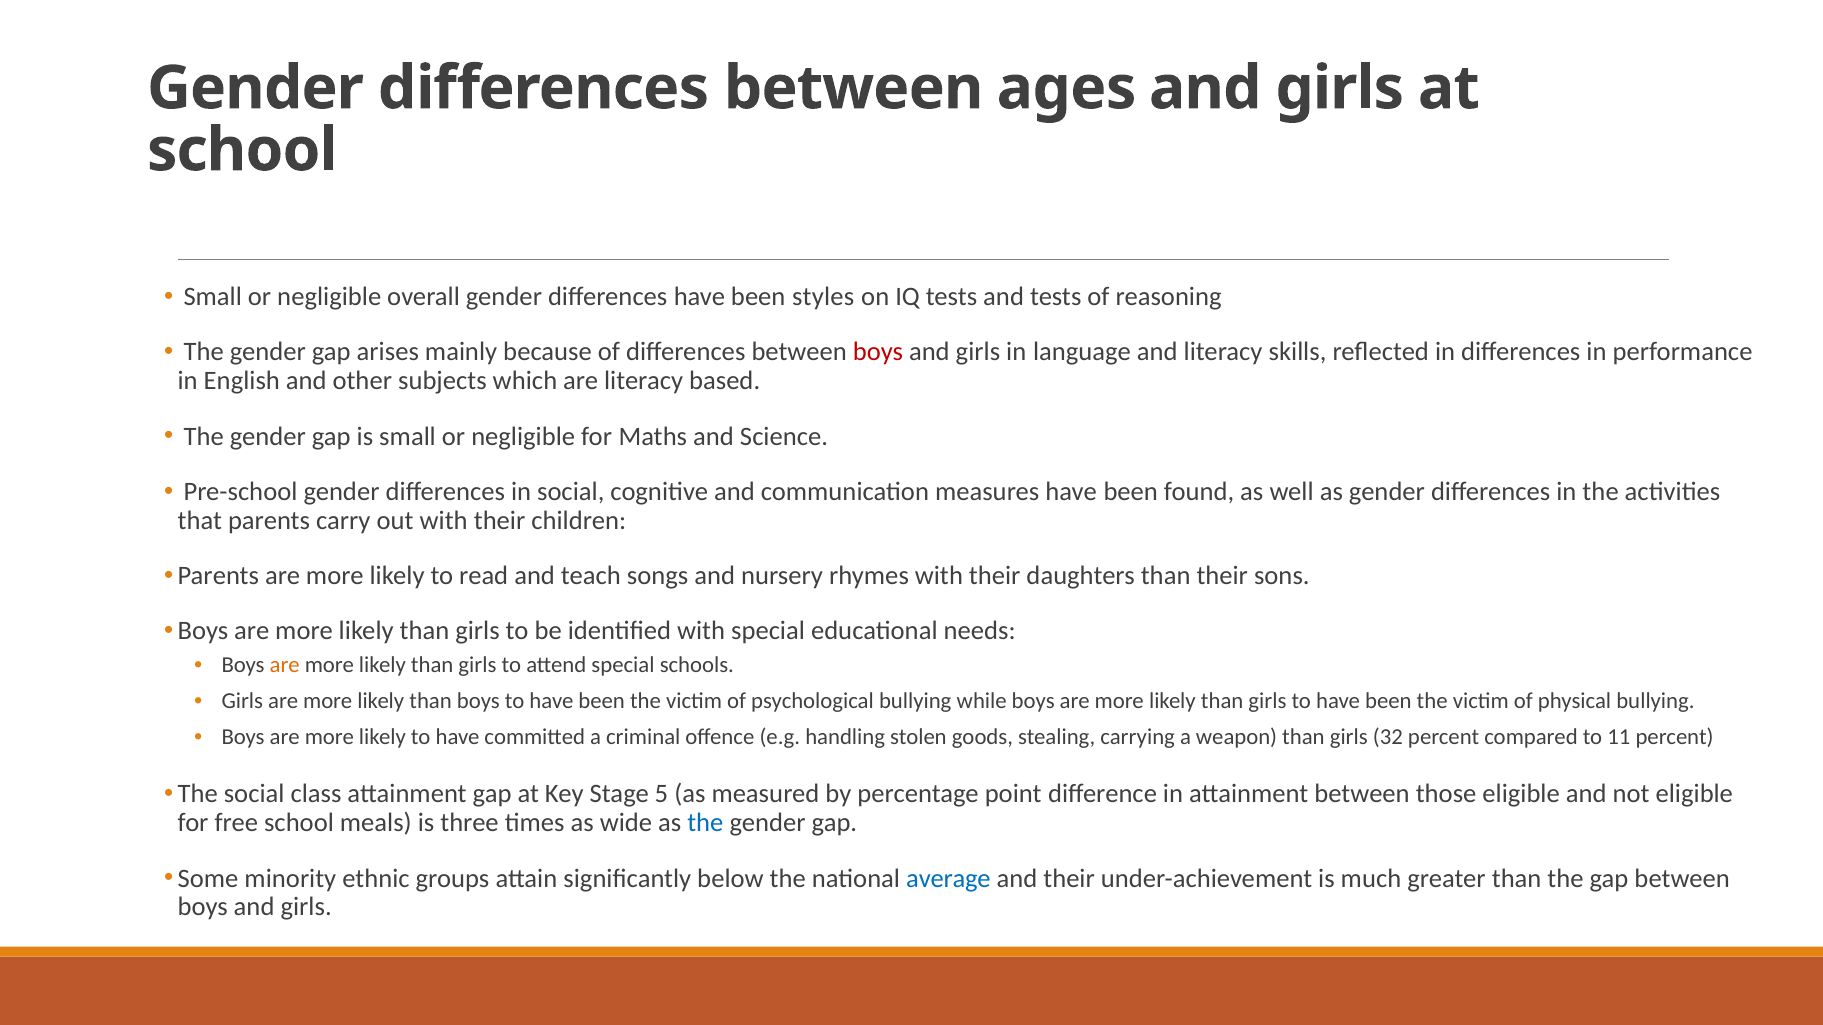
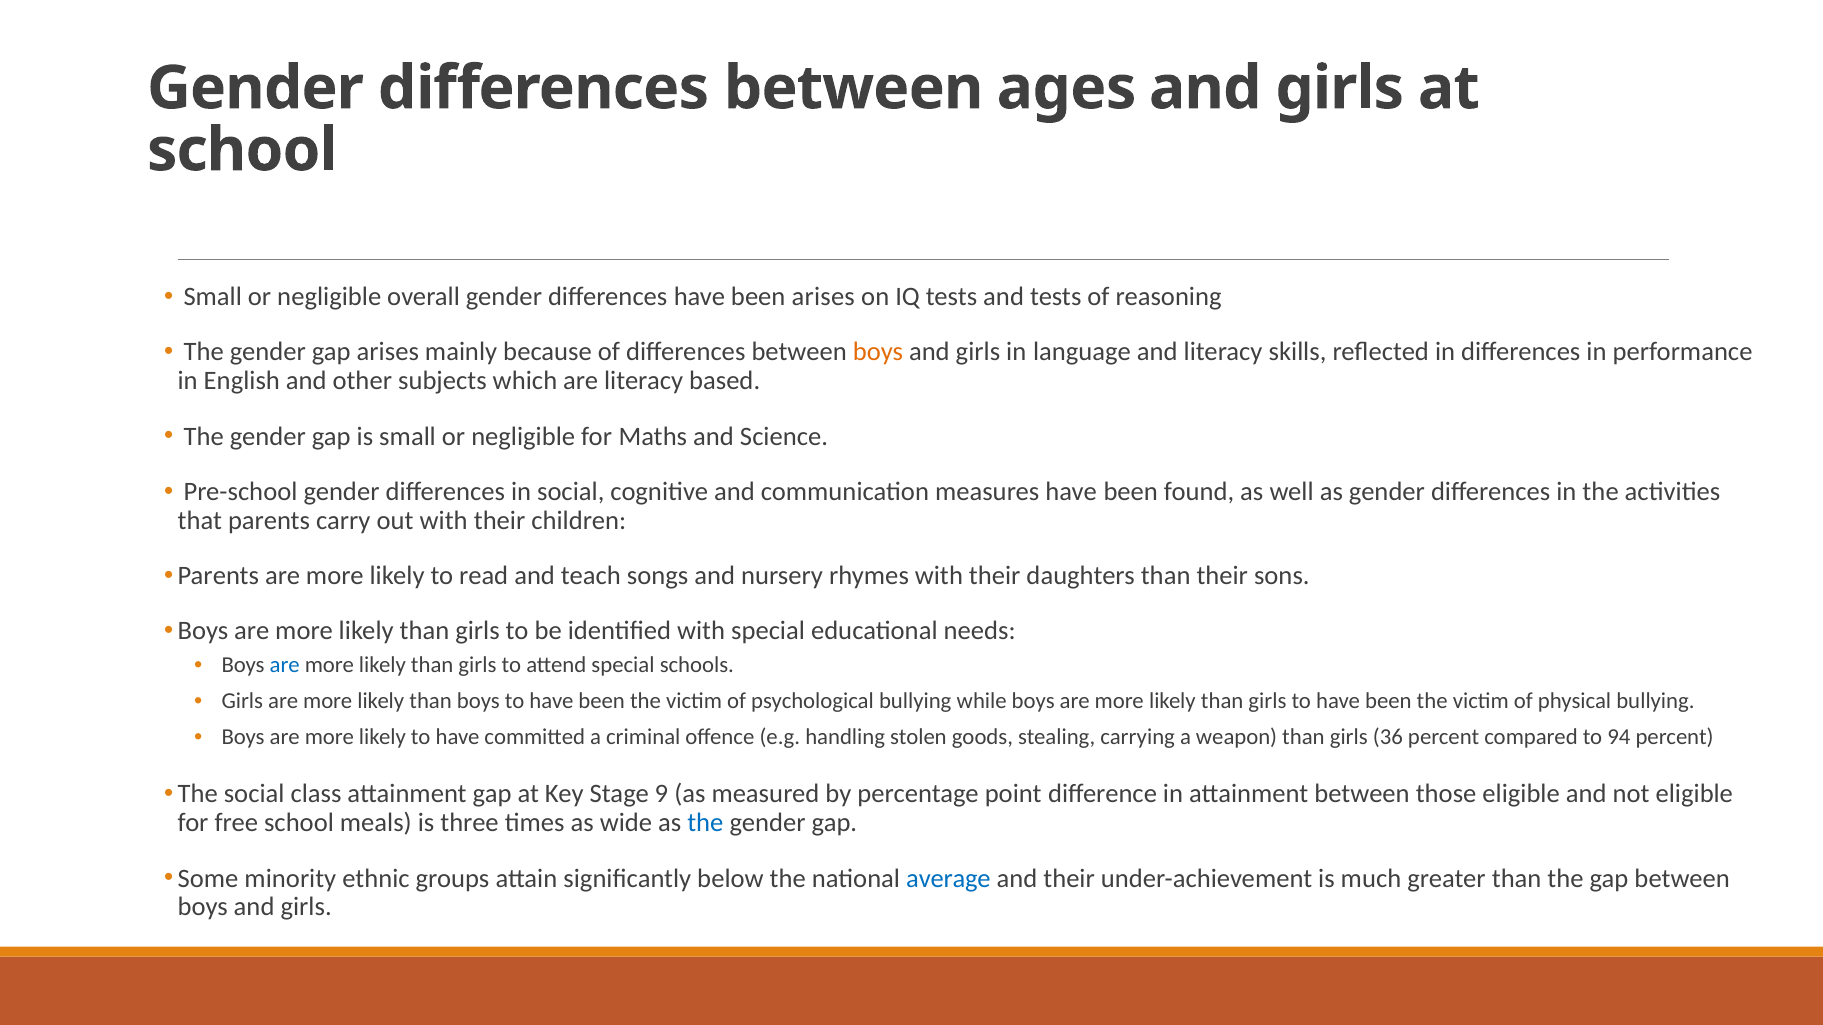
been styles: styles -> arises
boys at (878, 352) colour: red -> orange
are at (285, 666) colour: orange -> blue
32: 32 -> 36
11: 11 -> 94
5: 5 -> 9
